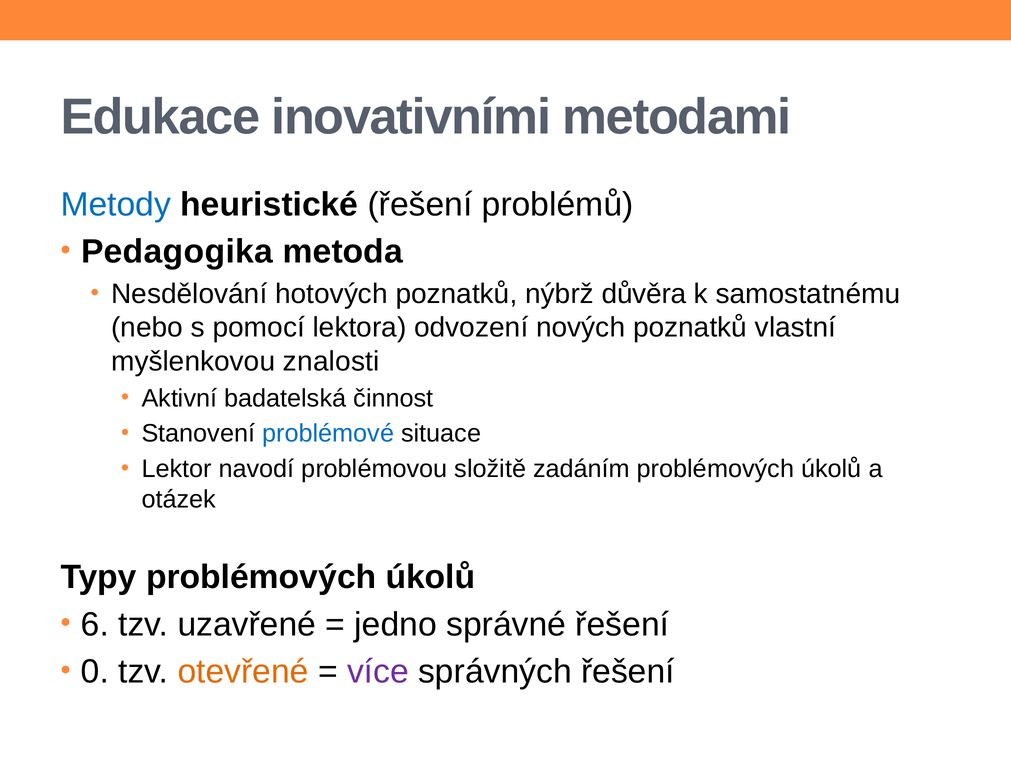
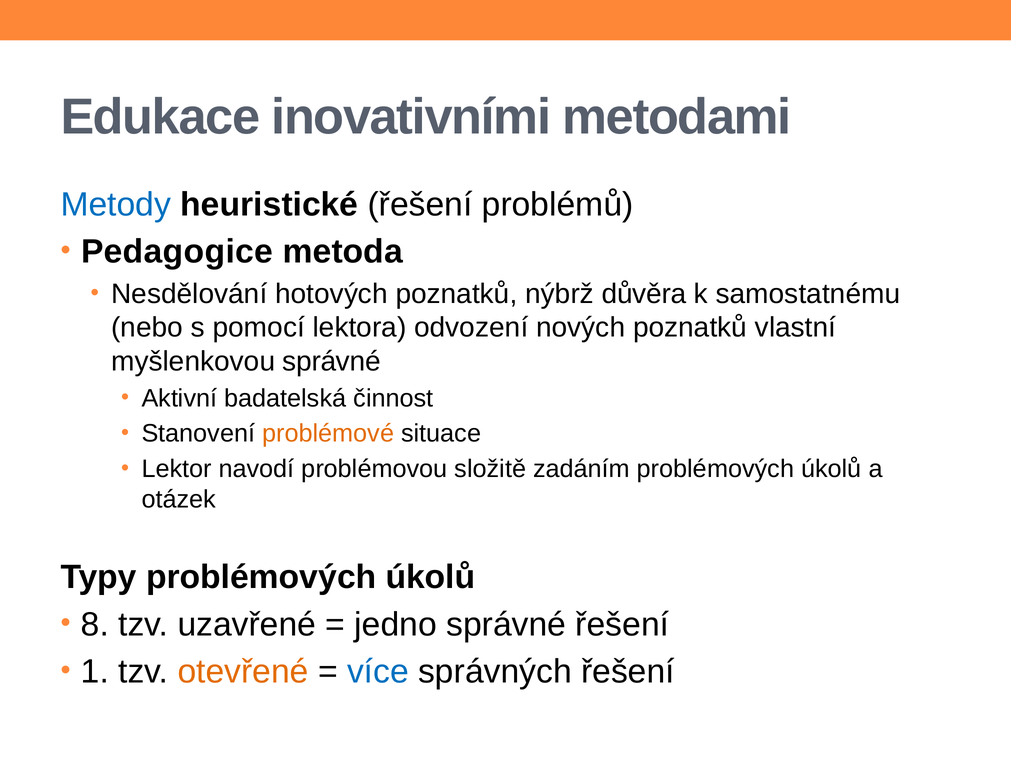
Pedagogika: Pedagogika -> Pedagogice
myšlenkovou znalosti: znalosti -> správné
problémové colour: blue -> orange
6: 6 -> 8
0: 0 -> 1
více colour: purple -> blue
